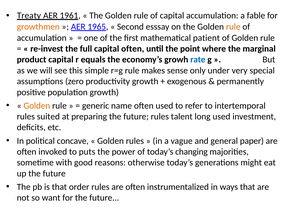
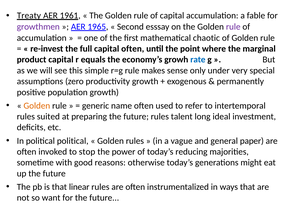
growthmen colour: orange -> purple
rule at (233, 27) colour: orange -> purple
patient: patient -> chaotic
long used: used -> ideal
political concave: concave -> political
puts: puts -> stop
changing: changing -> reducing
order: order -> linear
